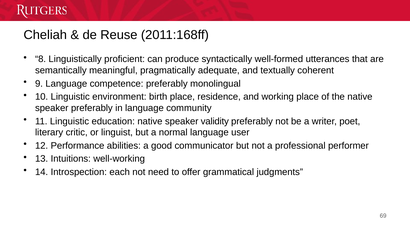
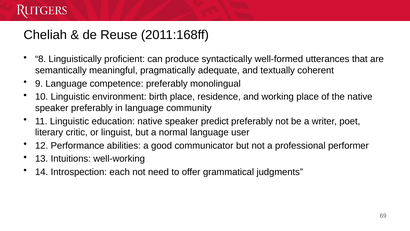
validity: validity -> predict
